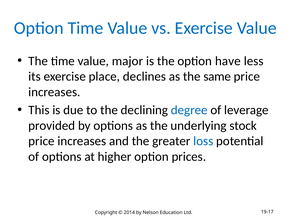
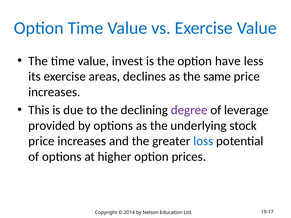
major: major -> invest
place: place -> areas
degree colour: blue -> purple
